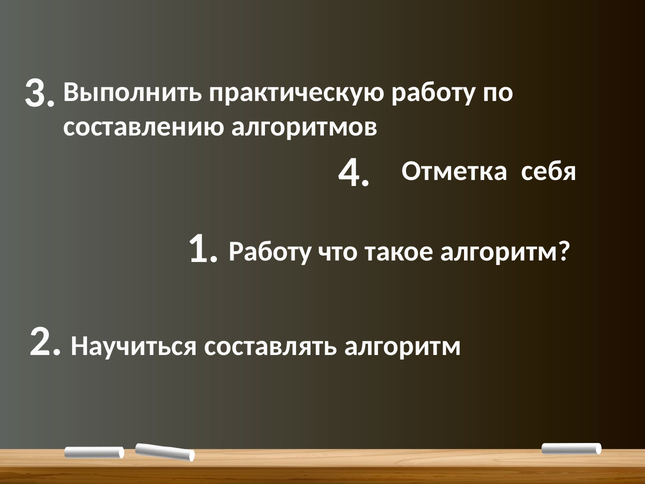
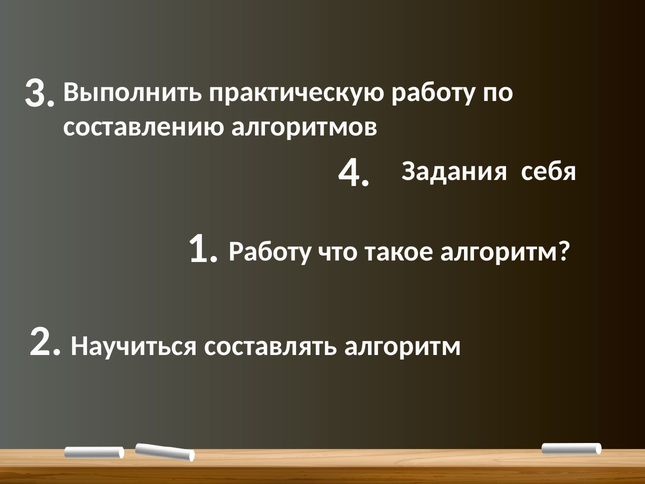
Отметка: Отметка -> Задания
